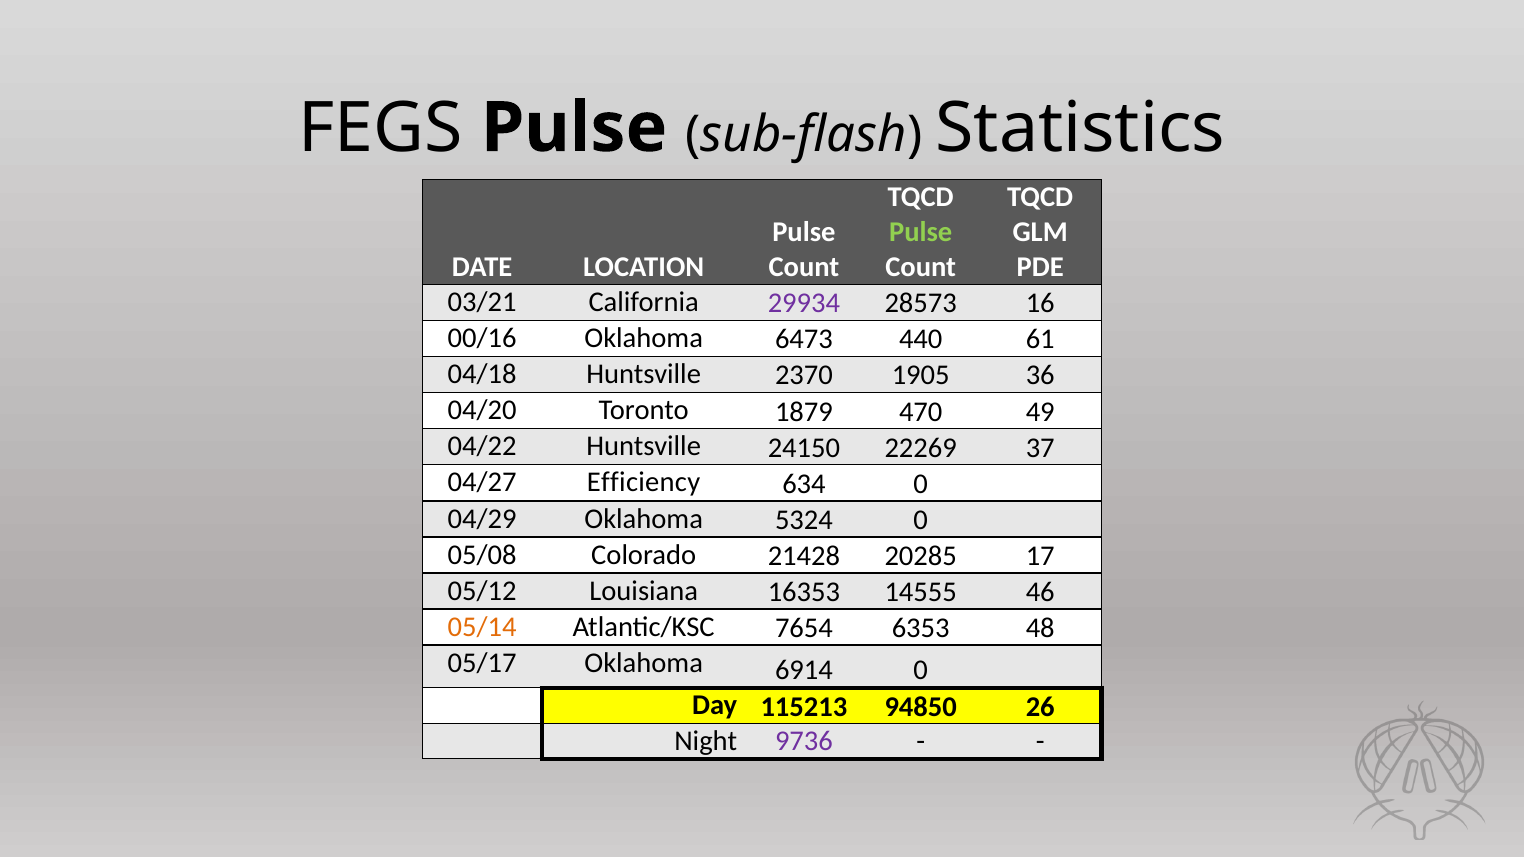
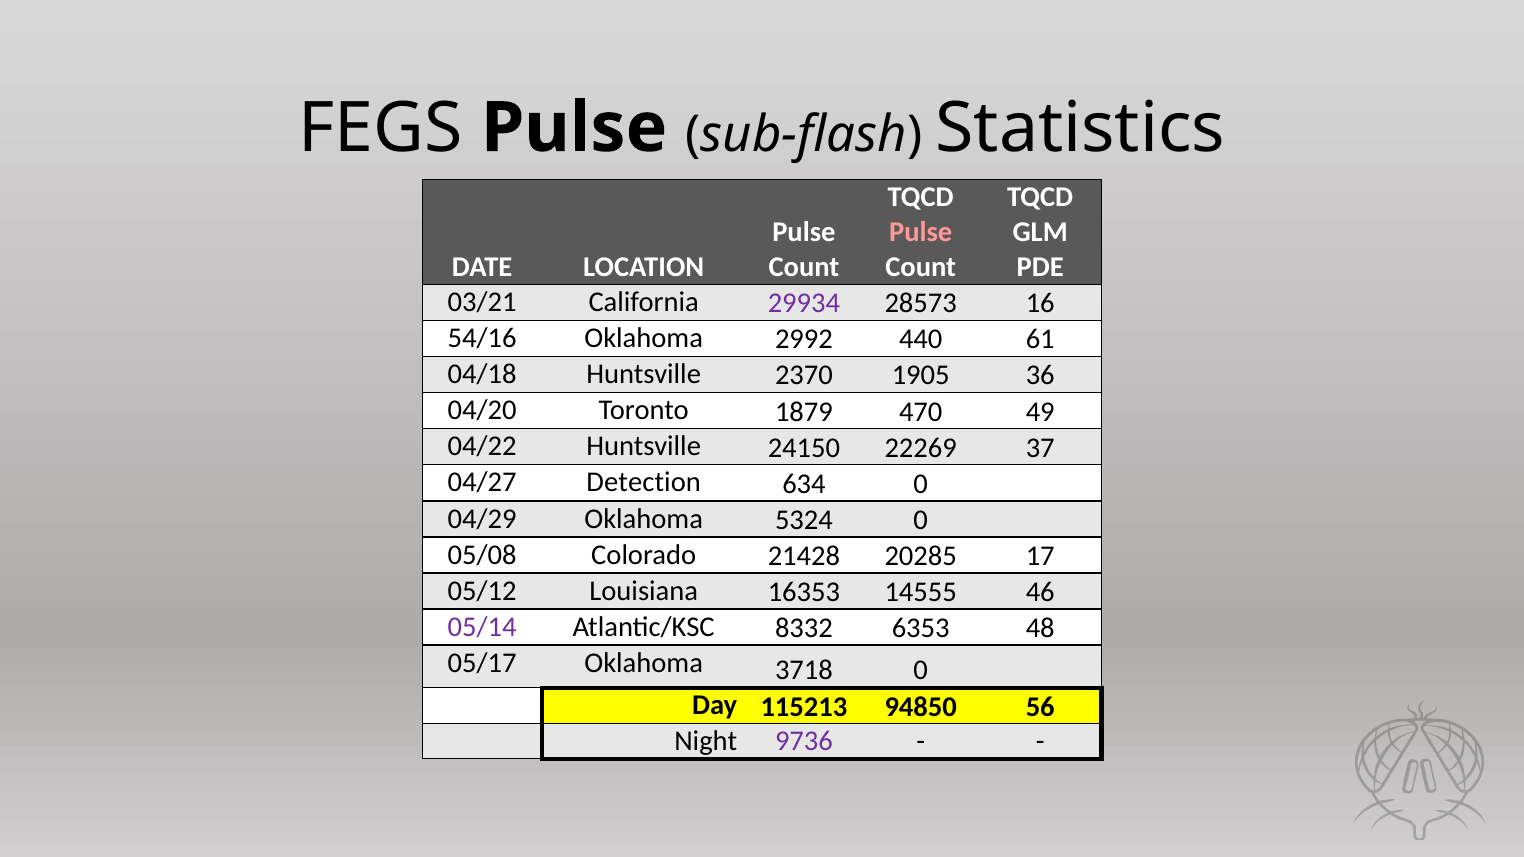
Pulse at (921, 232) colour: light green -> pink
00/16: 00/16 -> 54/16
6473: 6473 -> 2992
Efficiency: Efficiency -> Detection
05/14 colour: orange -> purple
7654: 7654 -> 8332
6914: 6914 -> 3718
26: 26 -> 56
